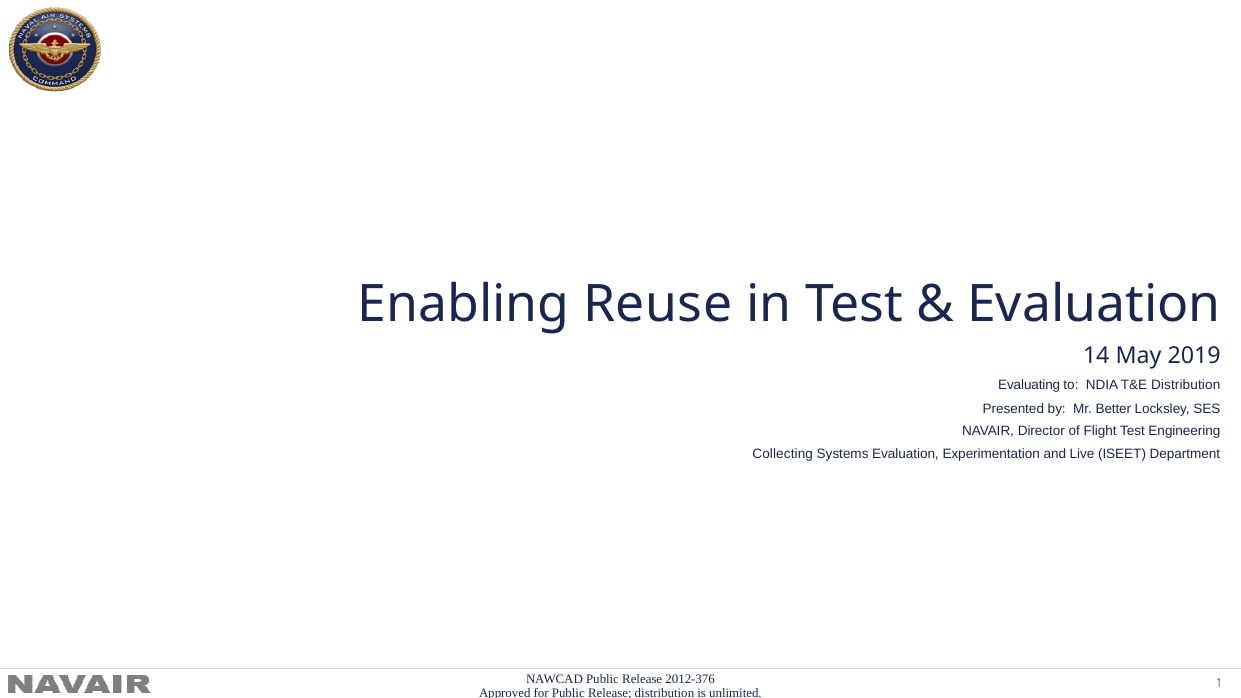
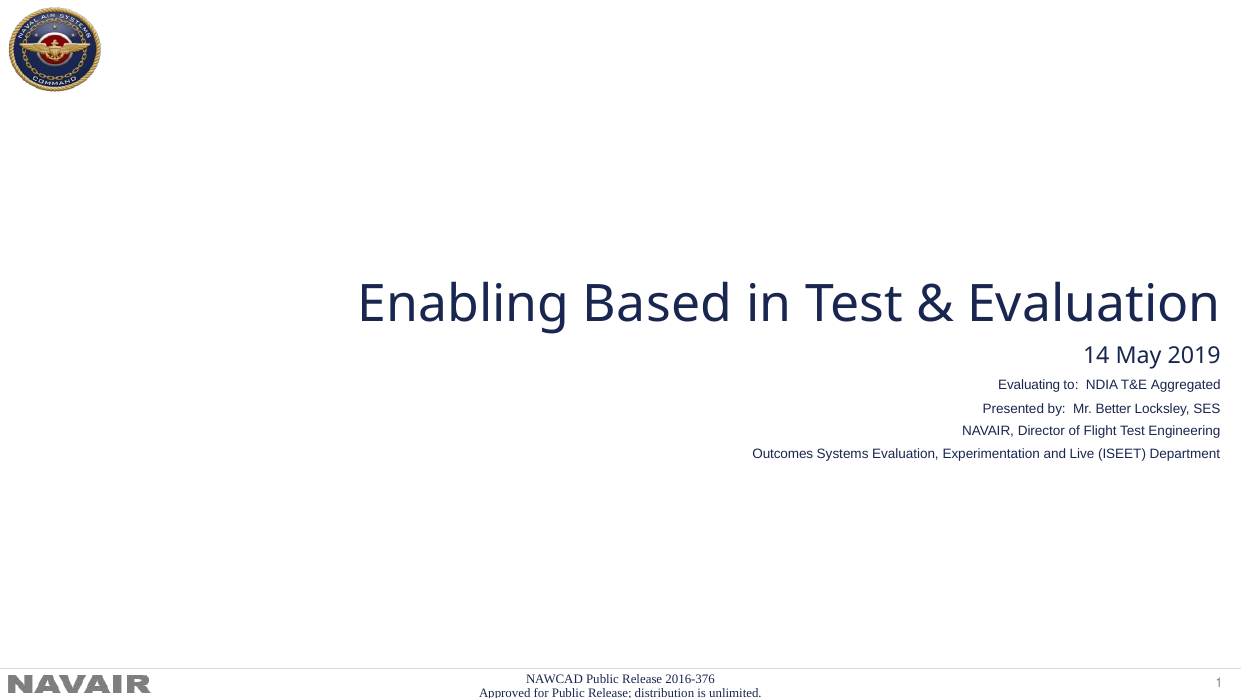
Reuse: Reuse -> Based
T&E Distribution: Distribution -> Aggregated
Collecting: Collecting -> Outcomes
2012-376: 2012-376 -> 2016-376
